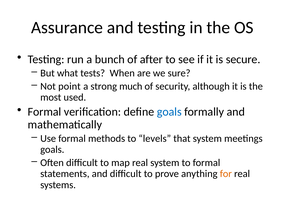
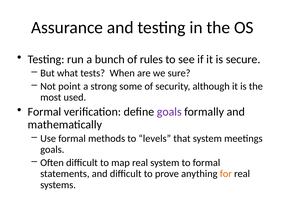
after: after -> rules
much: much -> some
goals at (169, 112) colour: blue -> purple
